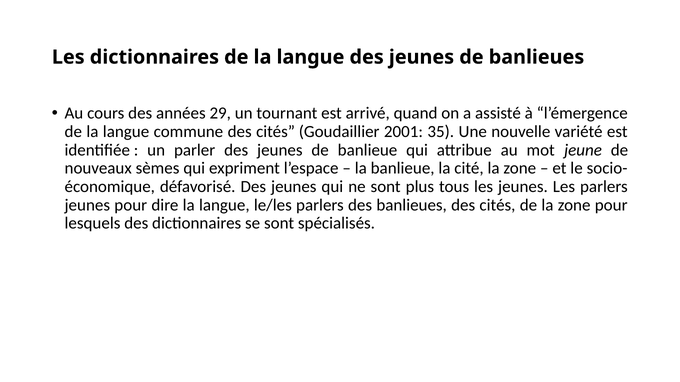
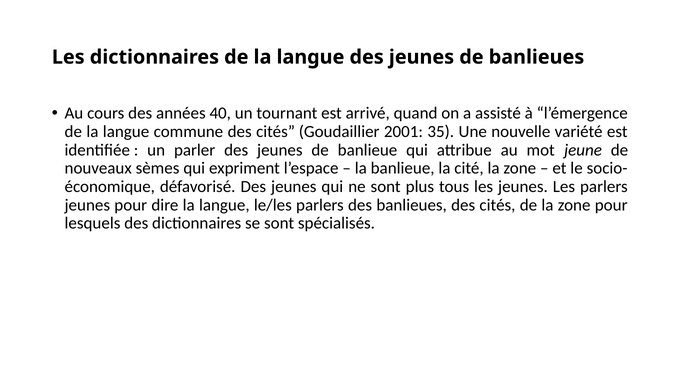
29: 29 -> 40
